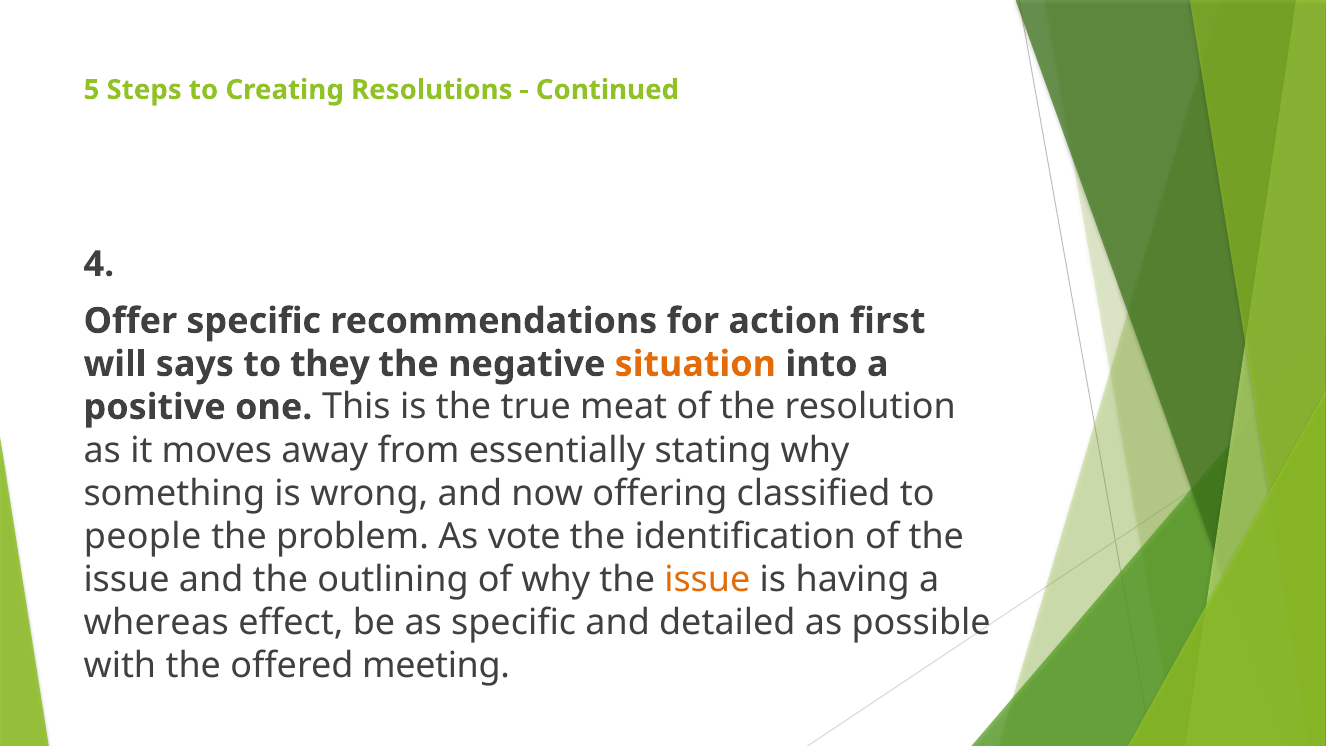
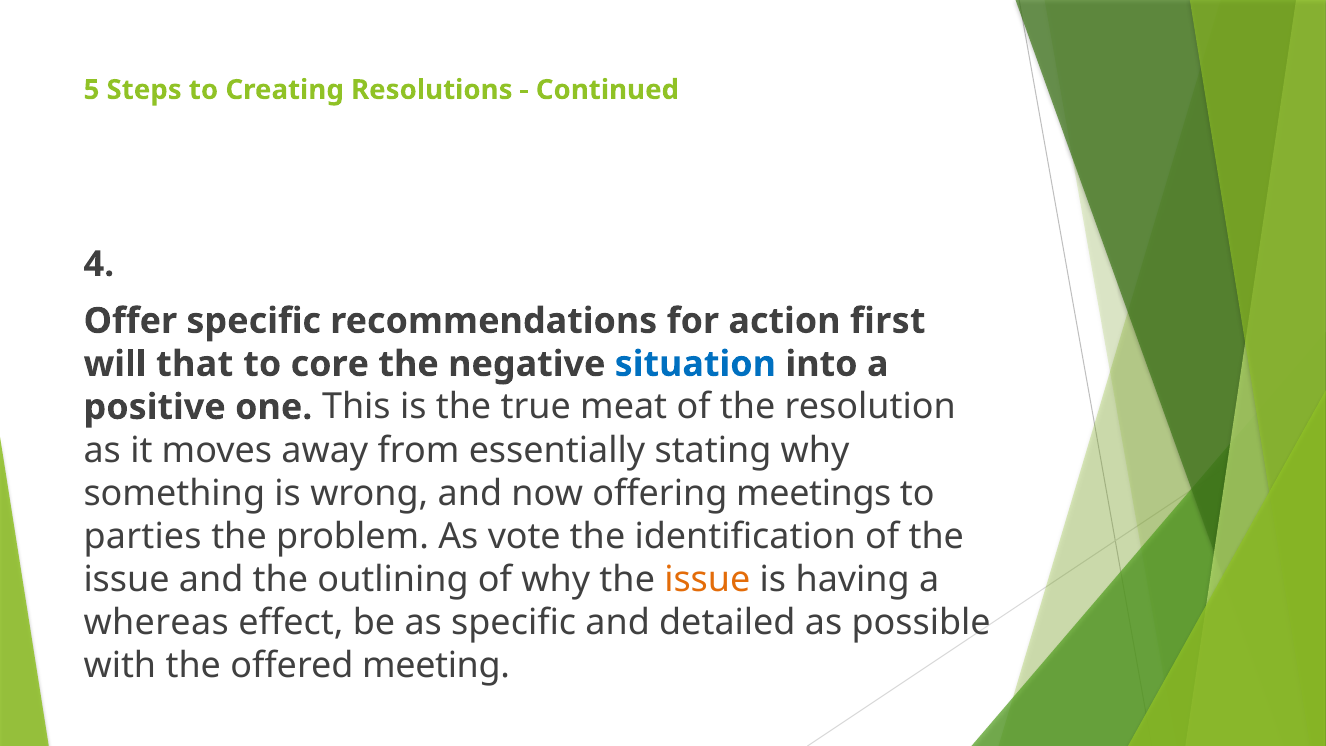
says: says -> that
they: they -> core
situation colour: orange -> blue
classified: classified -> meetings
people: people -> parties
